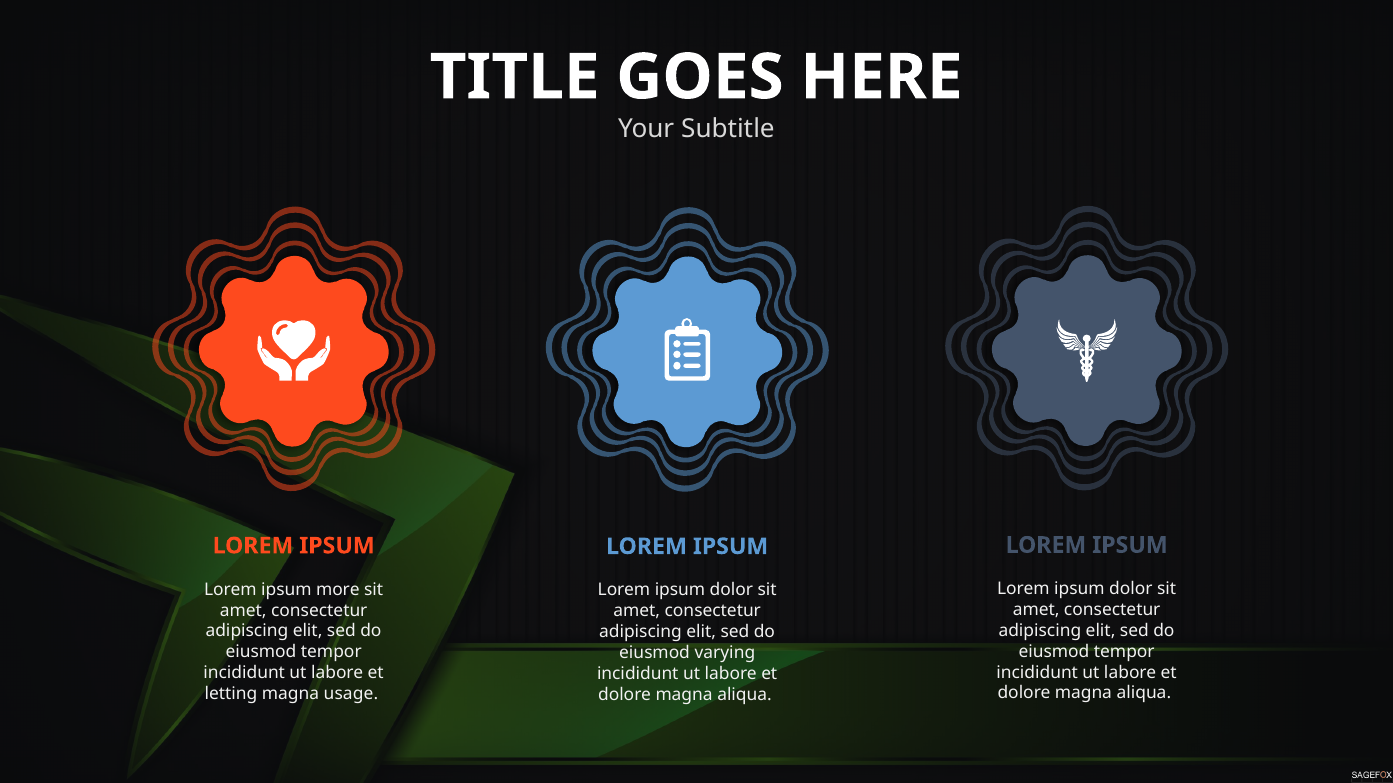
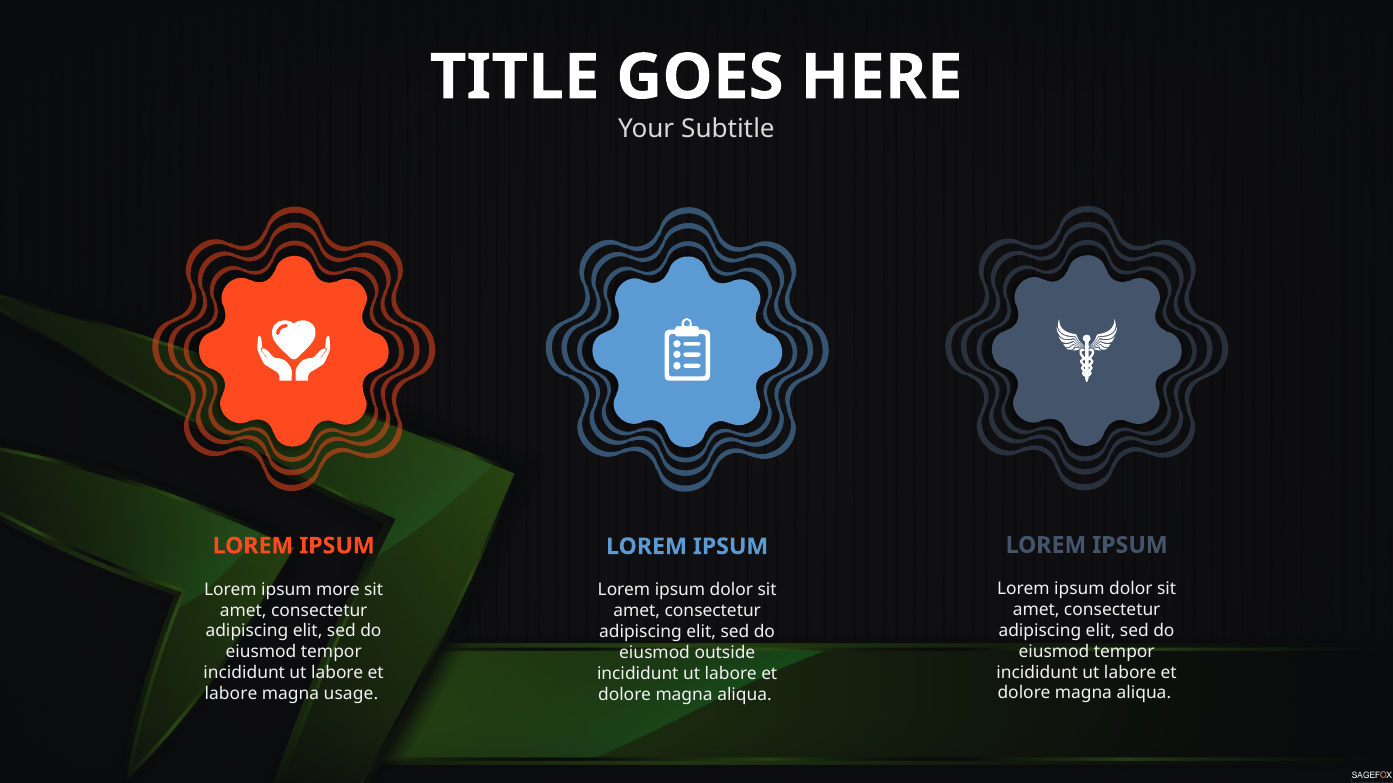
varying: varying -> outside
letting at (231, 694): letting -> labore
